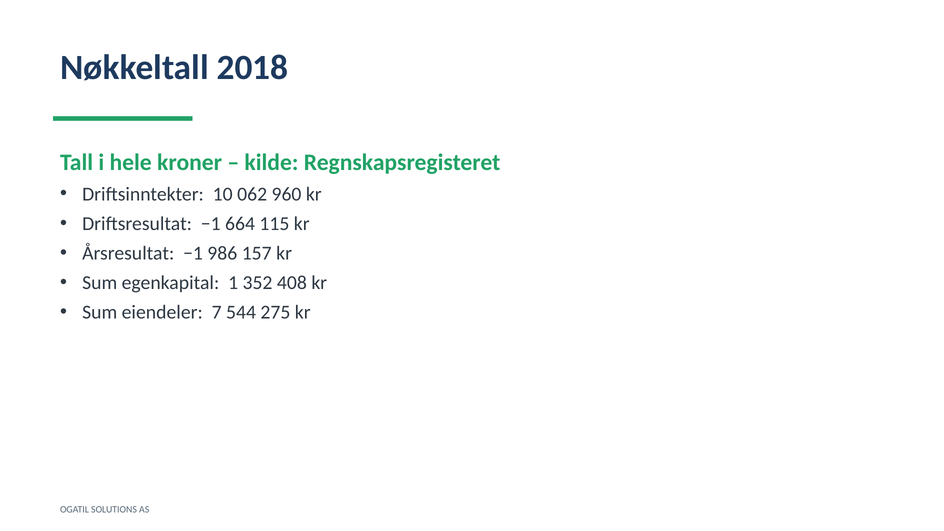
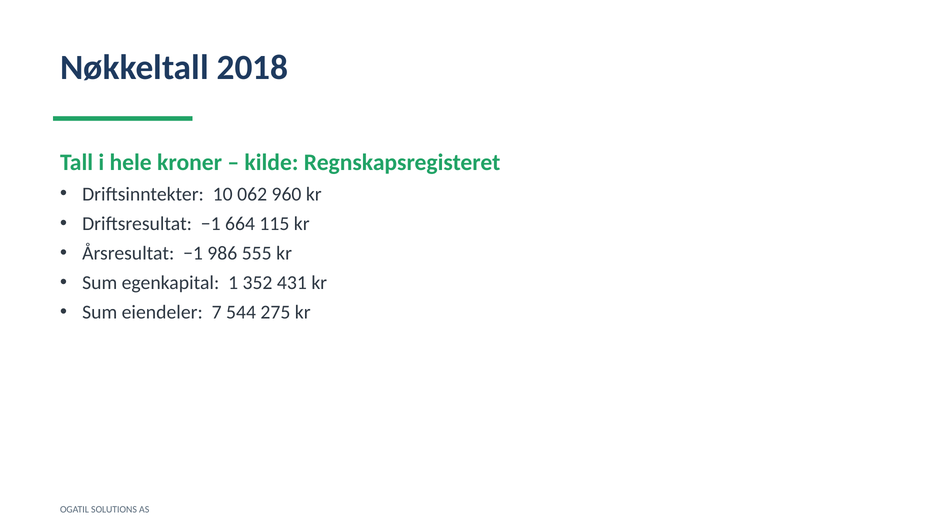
157: 157 -> 555
408: 408 -> 431
